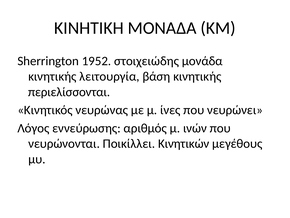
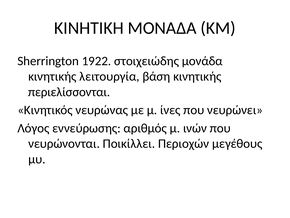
1952: 1952 -> 1922
Κινητικών: Κινητικών -> Περιοχών
